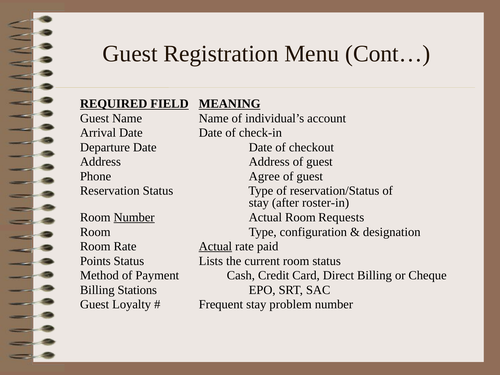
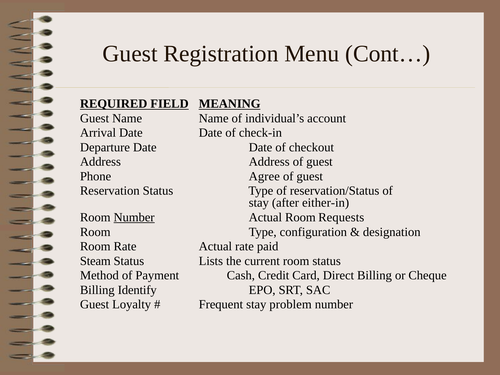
roster-in: roster-in -> either-in
Actual at (215, 246) underline: present -> none
Points: Points -> Steam
Stations: Stations -> Identify
